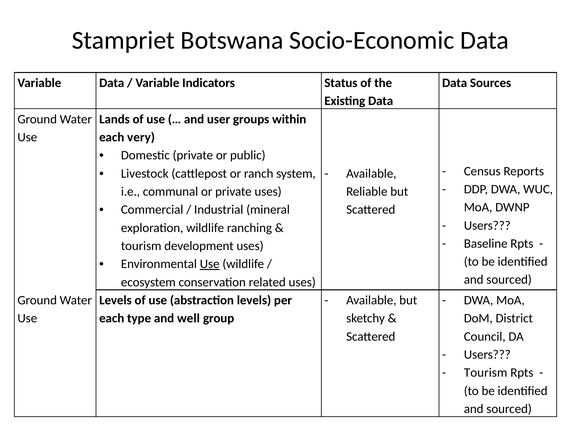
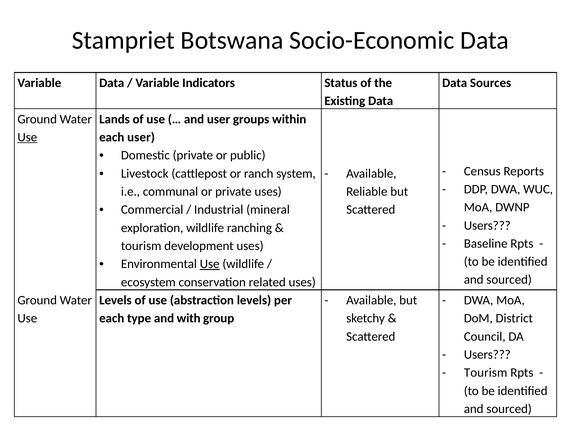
Use at (27, 137) underline: none -> present
each very: very -> user
well: well -> with
